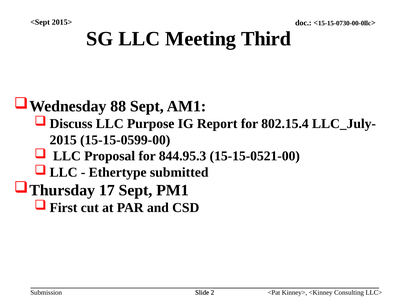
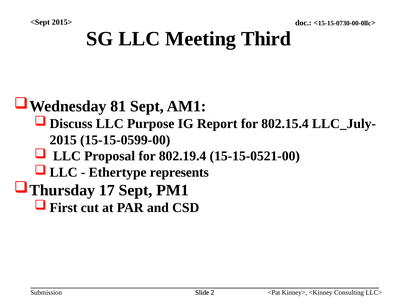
88: 88 -> 81
844.95.3: 844.95.3 -> 802.19.4
submitted: submitted -> represents
